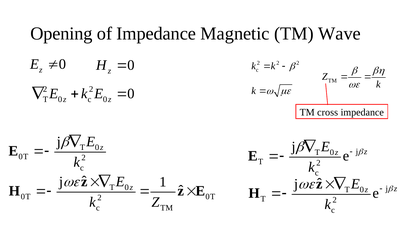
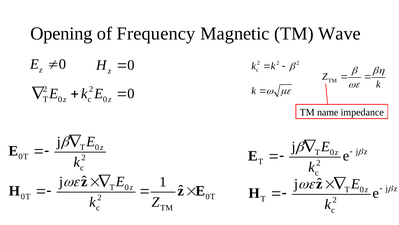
of Impedance: Impedance -> Frequency
cross: cross -> name
